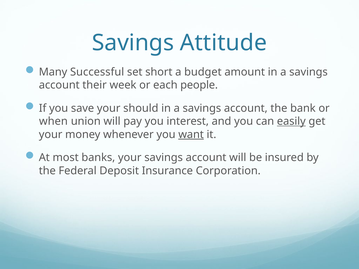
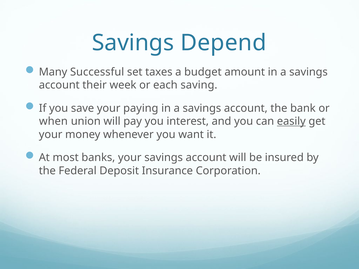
Attitude: Attitude -> Depend
short: short -> taxes
people: people -> saving
should: should -> paying
want underline: present -> none
